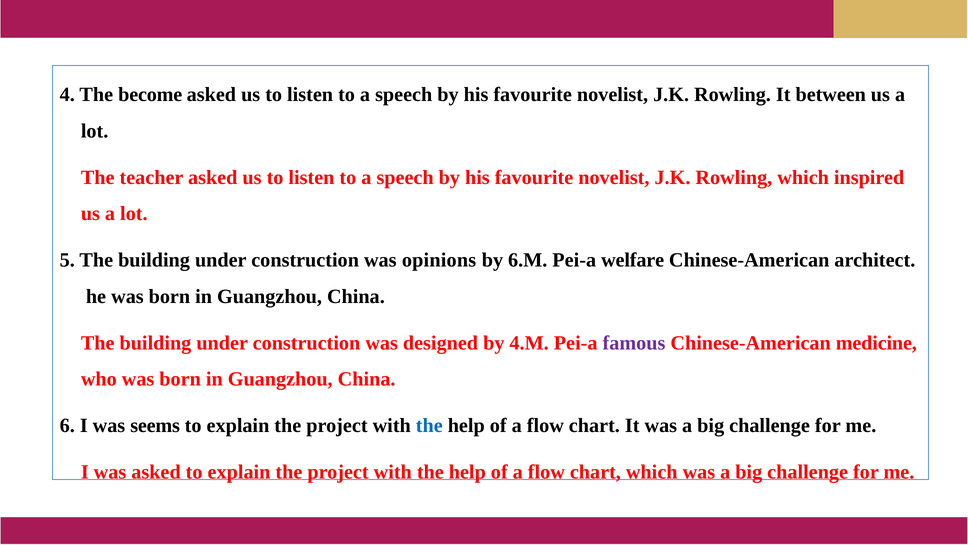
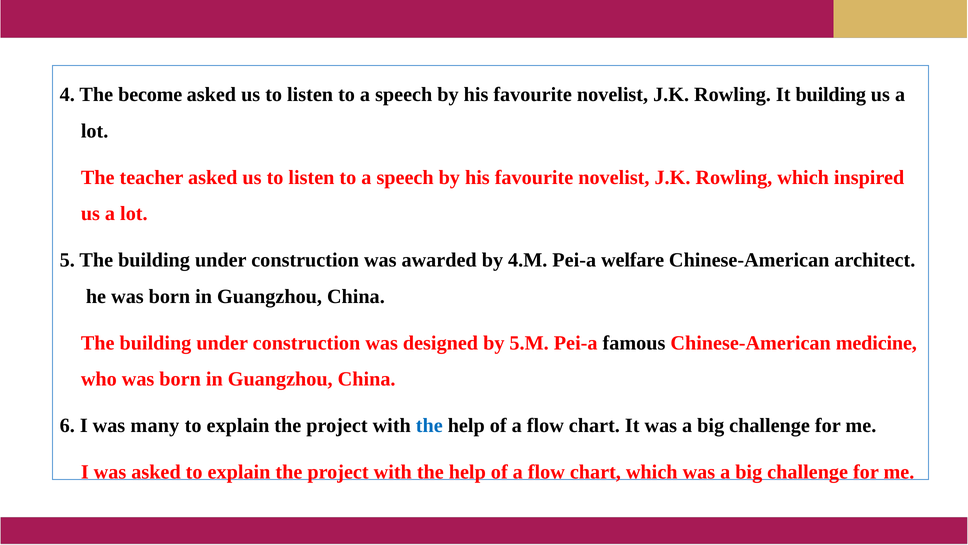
It between: between -> building
opinions: opinions -> awarded
6.M: 6.M -> 4.M
4.M: 4.M -> 5.M
famous colour: purple -> black
seems: seems -> many
